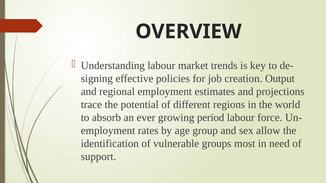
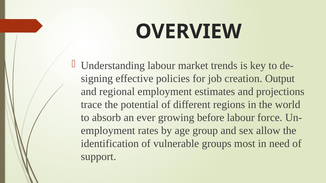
period: period -> before
